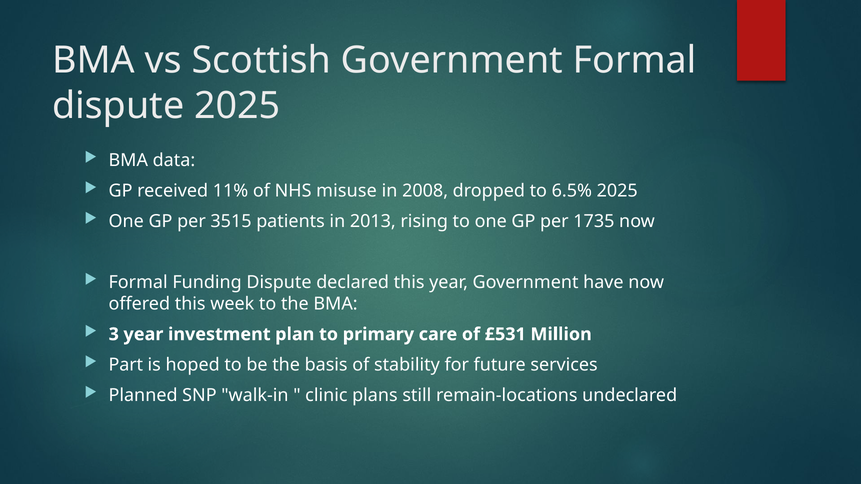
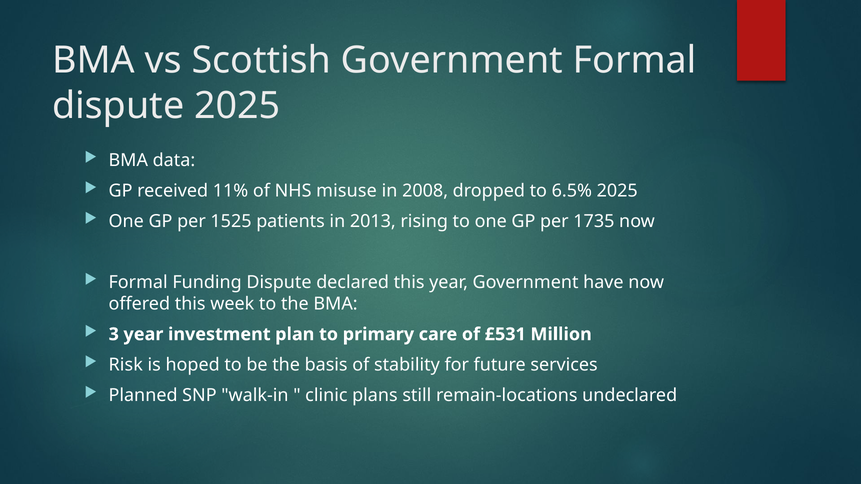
3515: 3515 -> 1525
Part: Part -> Risk
